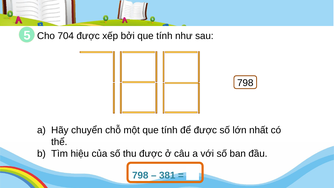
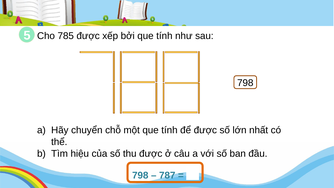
704: 704 -> 785
381: 381 -> 787
